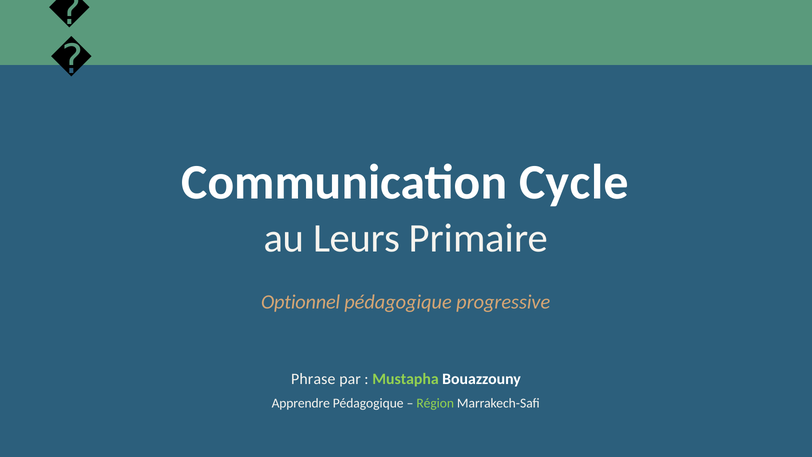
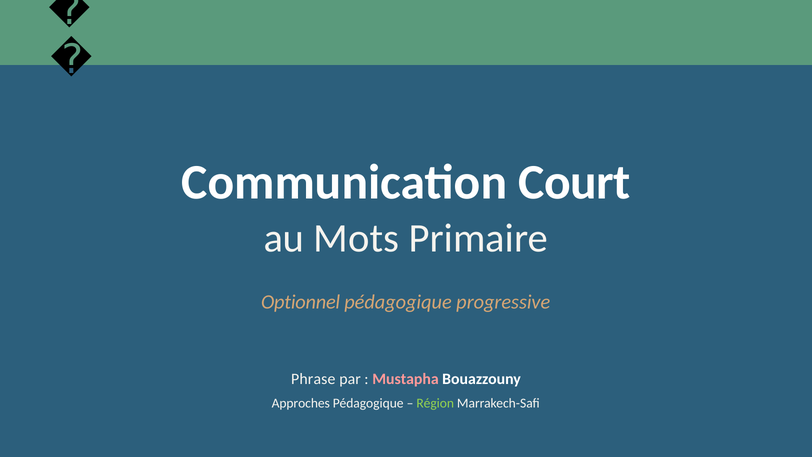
Cycle: Cycle -> Court
Leurs: Leurs -> Mots
Mustapha colour: light green -> pink
Apprendre: Apprendre -> Approches
